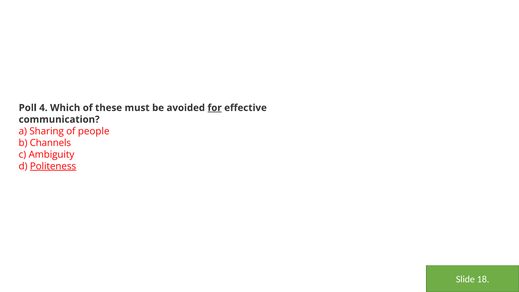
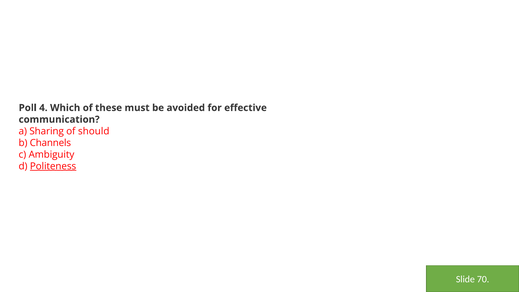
for underline: present -> none
people: people -> should
18: 18 -> 70
